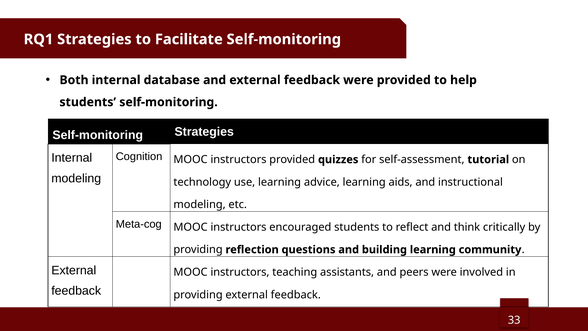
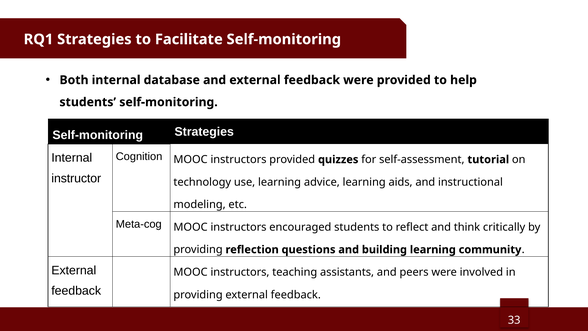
modeling at (76, 178): modeling -> instructor
